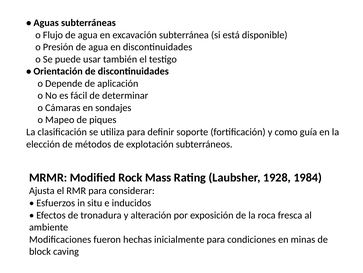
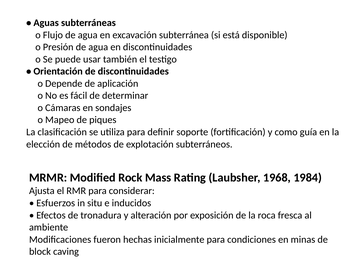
1928: 1928 -> 1968
